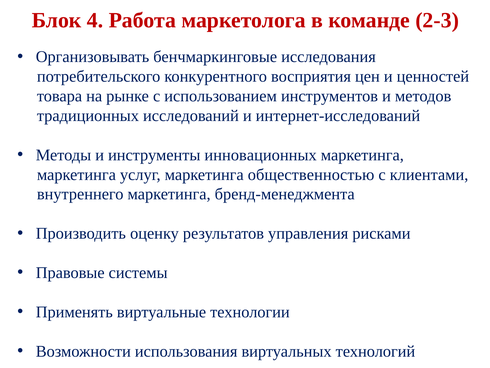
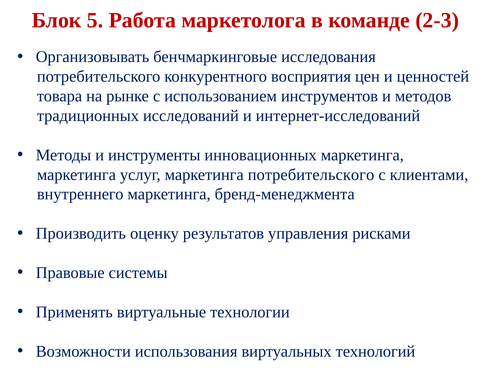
4: 4 -> 5
маркетинга общественностью: общественностью -> потребительского
